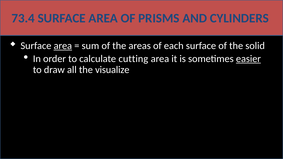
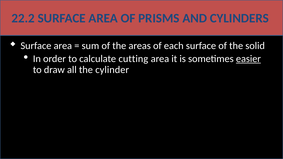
73.4: 73.4 -> 22.2
area at (63, 46) underline: present -> none
visualize: visualize -> cylinder
